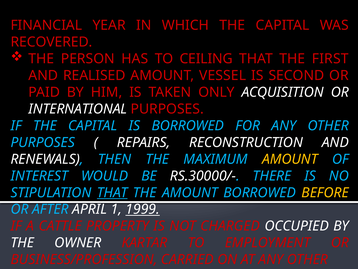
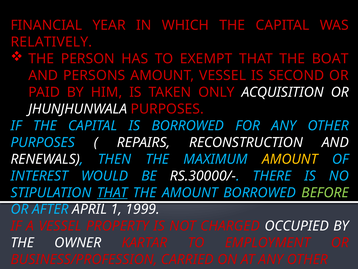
RECOVERED: RECOVERED -> RELATIVELY
CEILING: CEILING -> EXEMPT
FIRST: FIRST -> BOAT
REALISED: REALISED -> PERSONS
INTERNATIONAL: INTERNATIONAL -> JHUNJHUNWALA
BEFORE colour: yellow -> light green
1999 underline: present -> none
A CATTLE: CATTLE -> VESSEL
